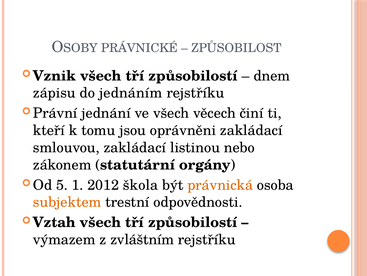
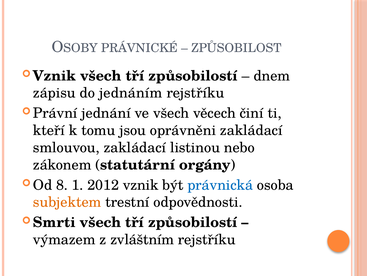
5: 5 -> 8
2012 škola: škola -> vznik
právnická colour: orange -> blue
Vztah: Vztah -> Smrti
